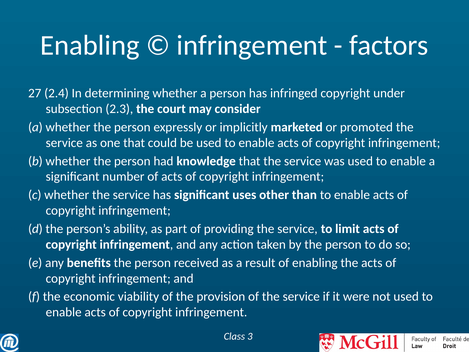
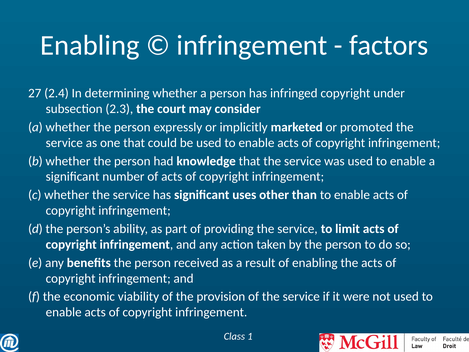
3: 3 -> 1
